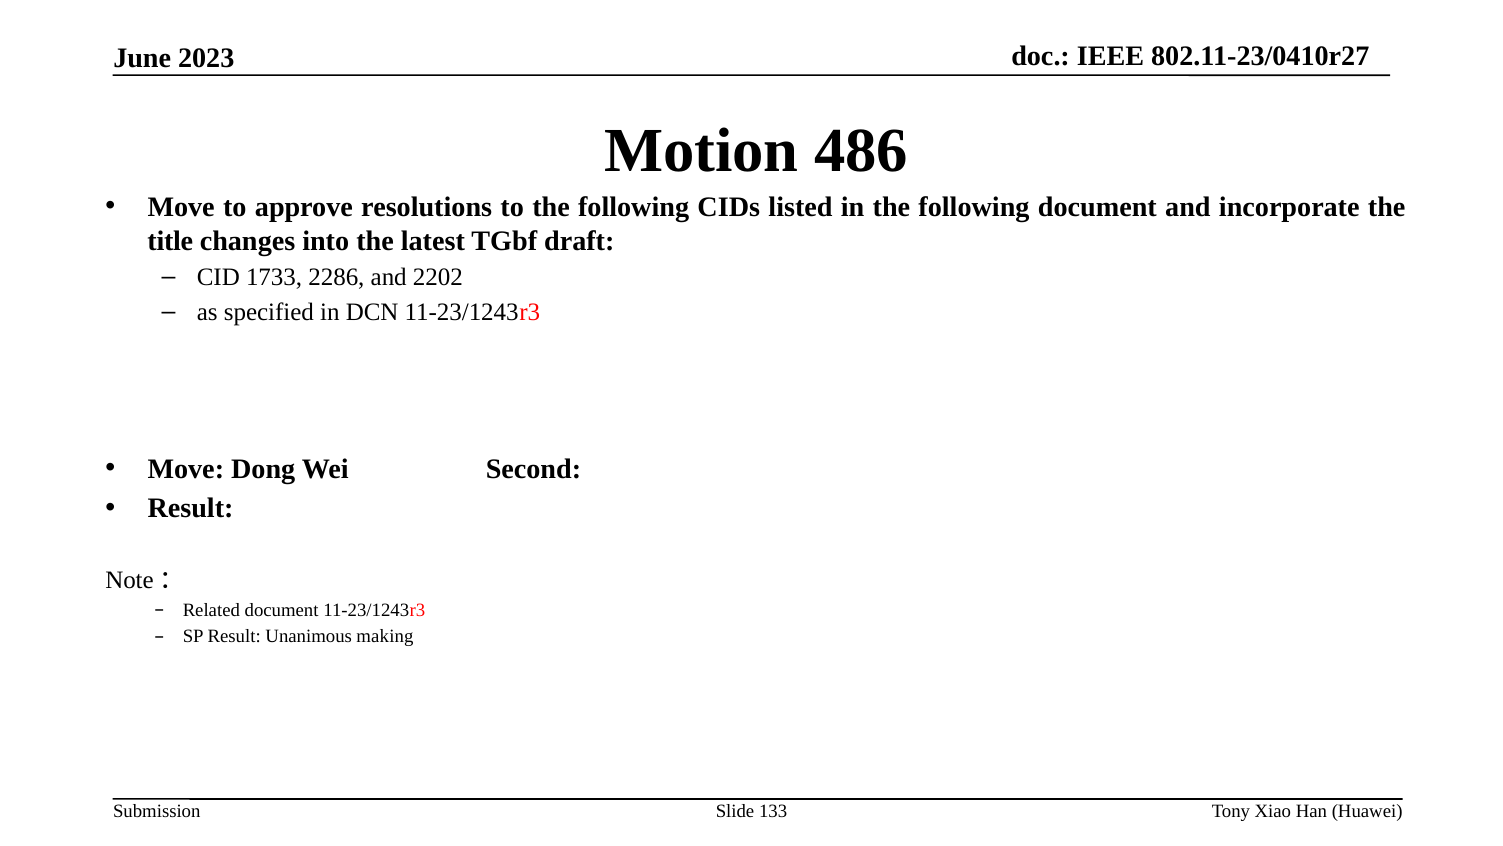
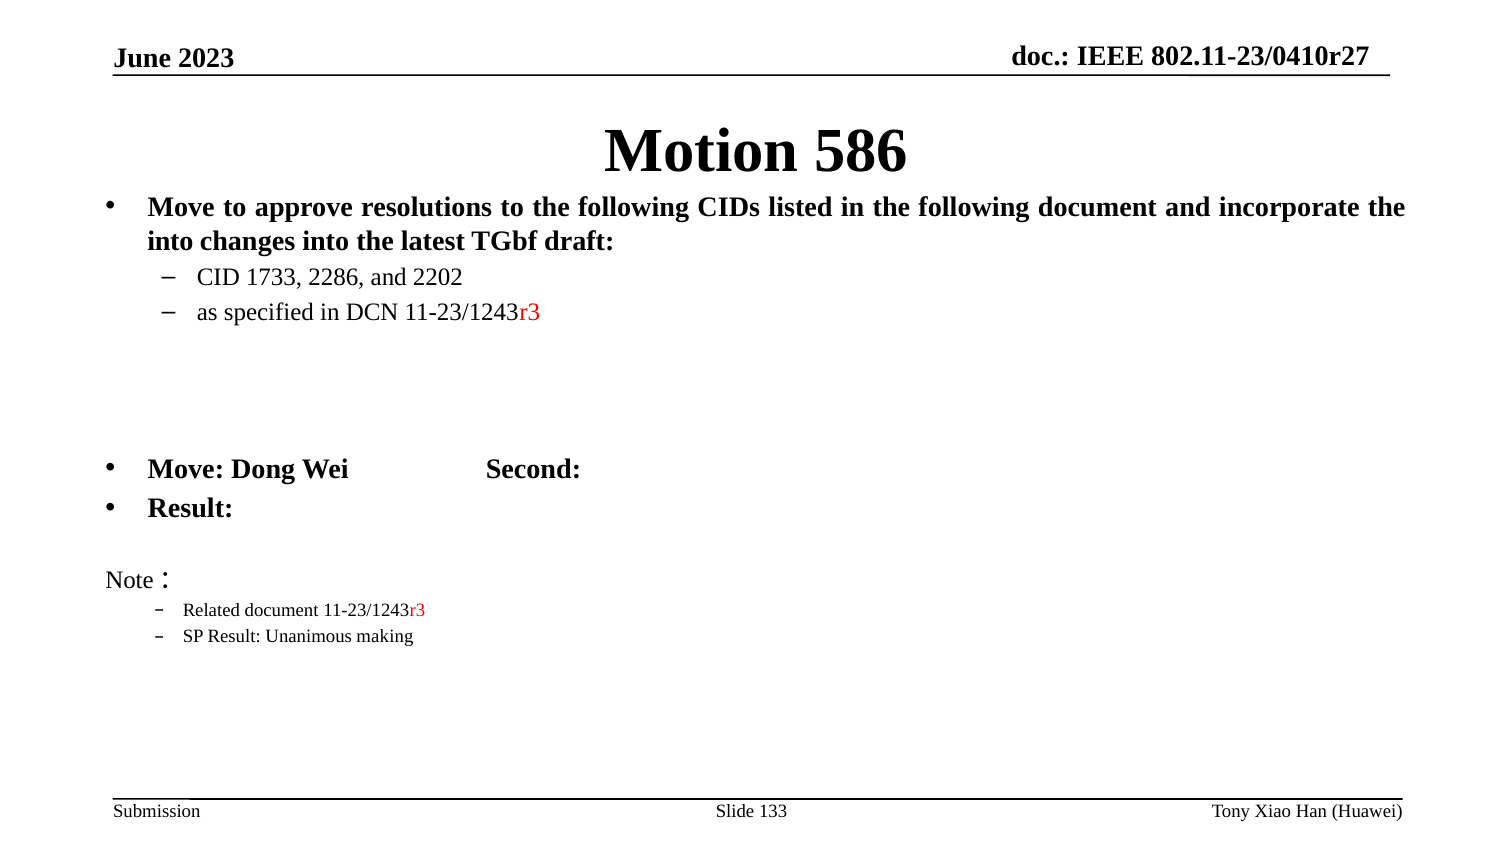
486: 486 -> 586
title at (170, 241): title -> into
